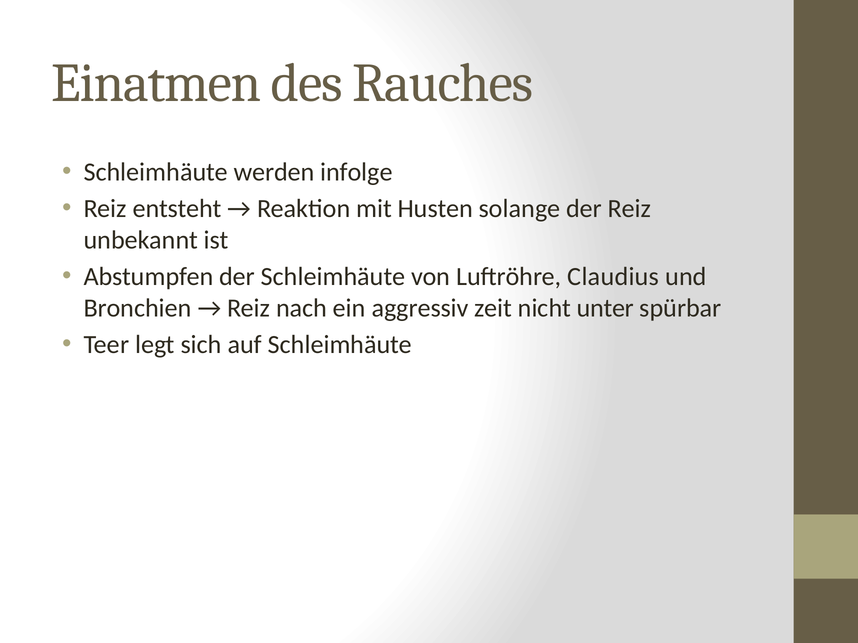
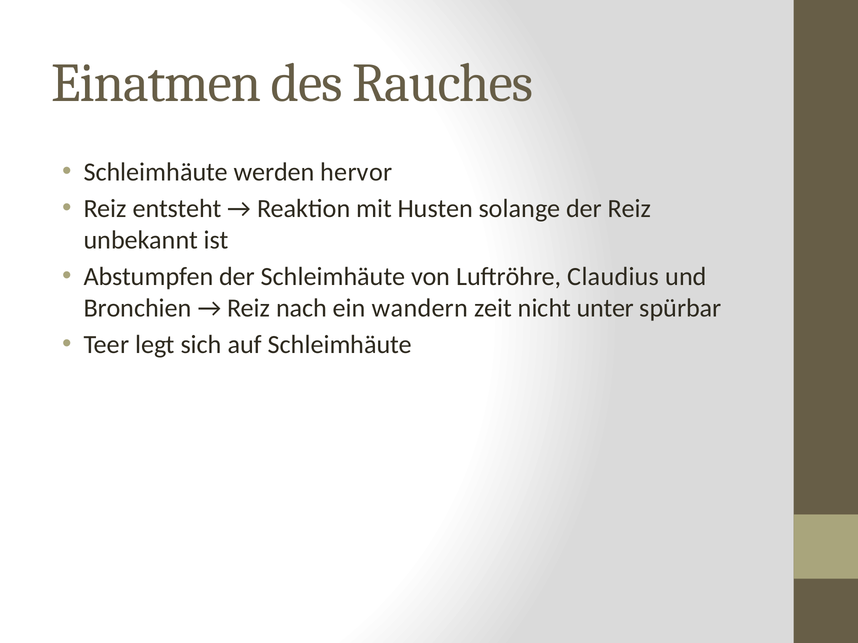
infolge: infolge -> hervor
aggressiv: aggressiv -> wandern
